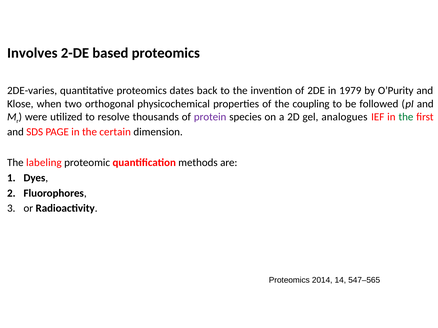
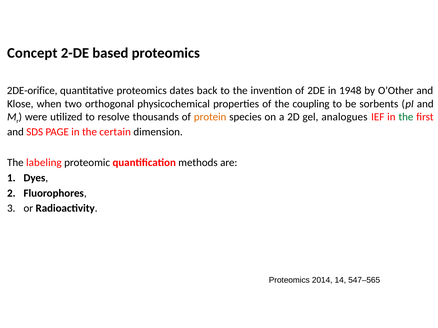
Involves: Involves -> Concept
2DE-varies: 2DE-varies -> 2DE-orifice
1979: 1979 -> 1948
O’Purity: O’Purity -> O’Other
followed: followed -> sorbents
protein colour: purple -> orange
